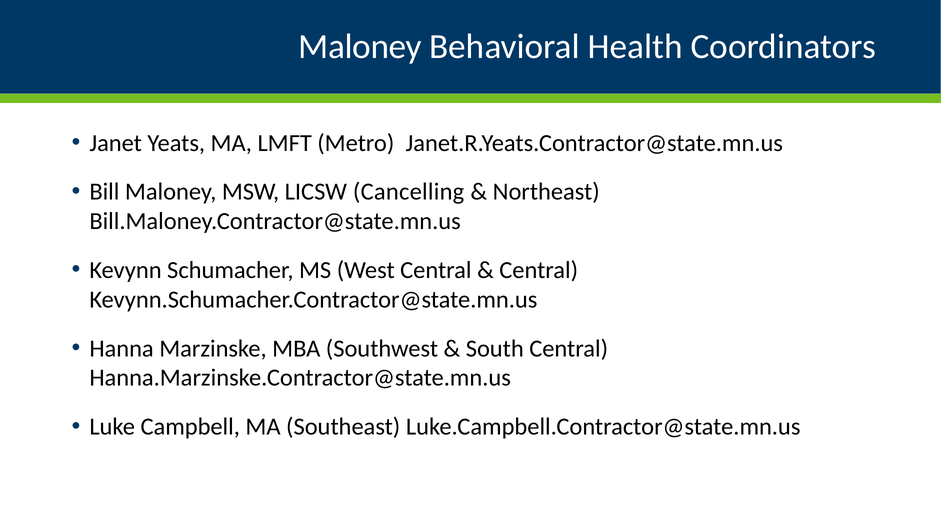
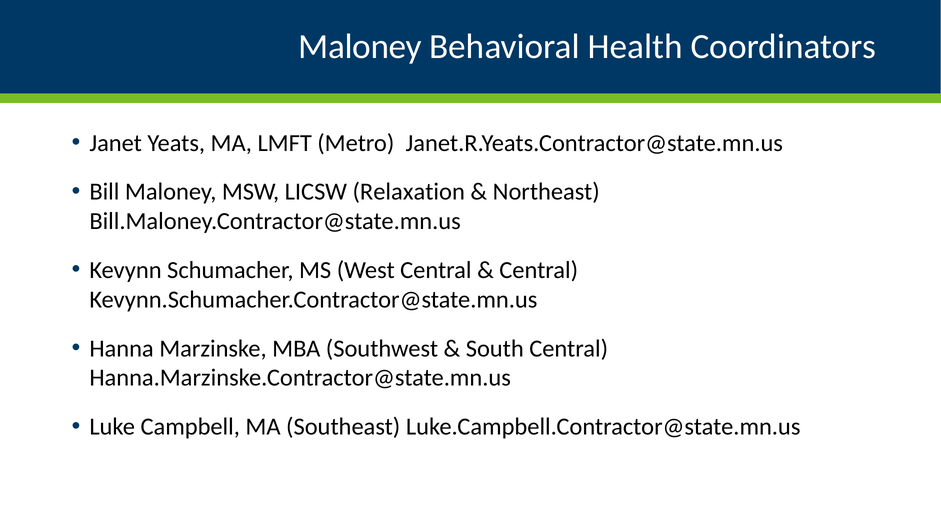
Cancelling: Cancelling -> Relaxation
